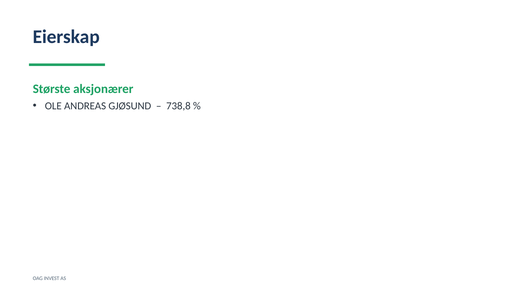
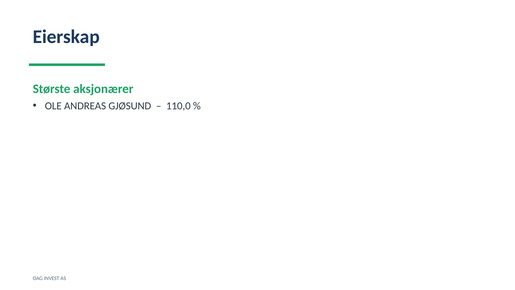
738,8: 738,8 -> 110,0
